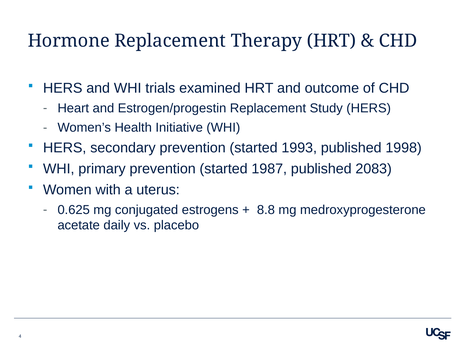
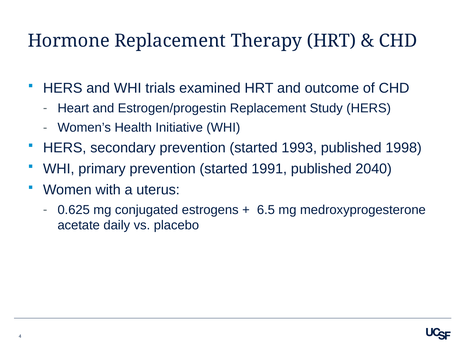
1987: 1987 -> 1991
2083: 2083 -> 2040
8.8: 8.8 -> 6.5
